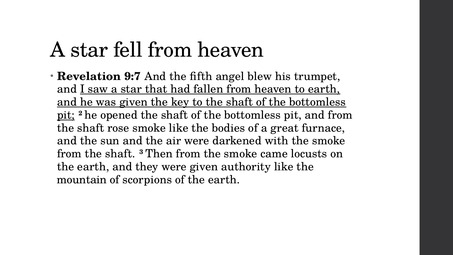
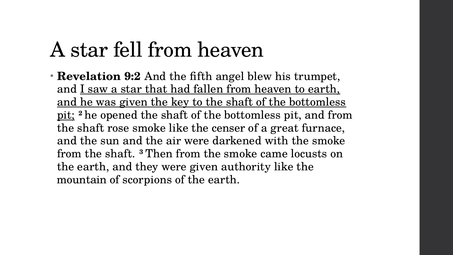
9:7: 9:7 -> 9:2
bodies: bodies -> censer
